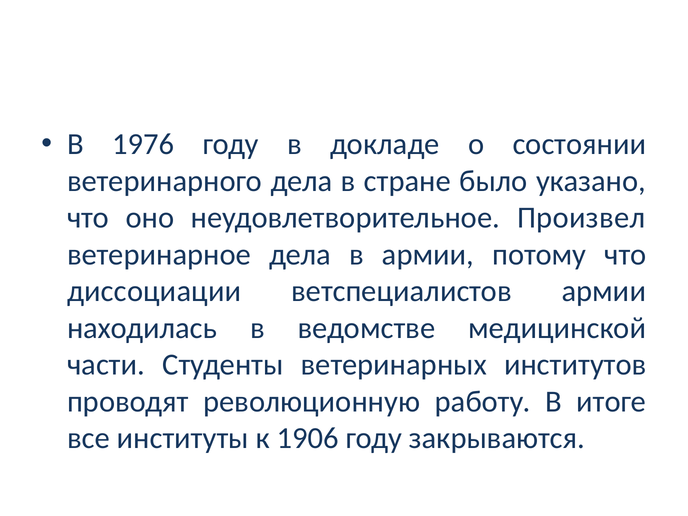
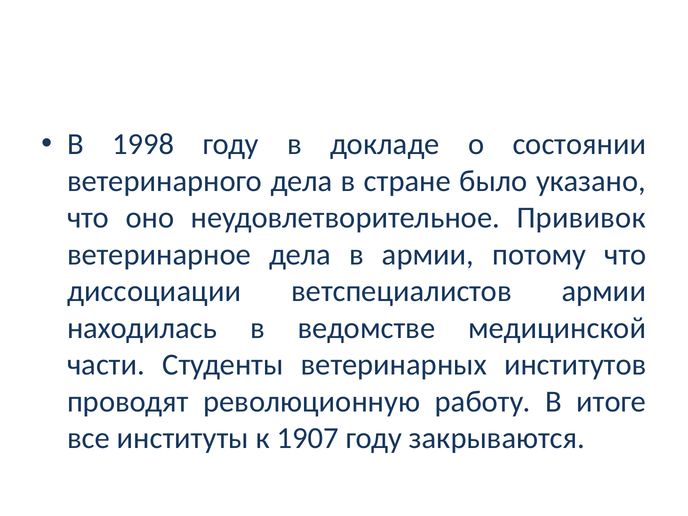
1976: 1976 -> 1998
Произвел: Произвел -> Прививок
1906: 1906 -> 1907
